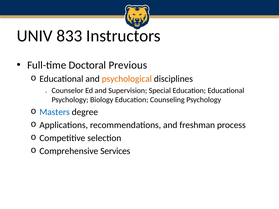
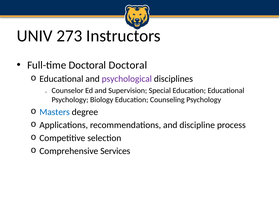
833: 833 -> 273
Doctoral Previous: Previous -> Doctoral
psychological colour: orange -> purple
freshman: freshman -> discipline
